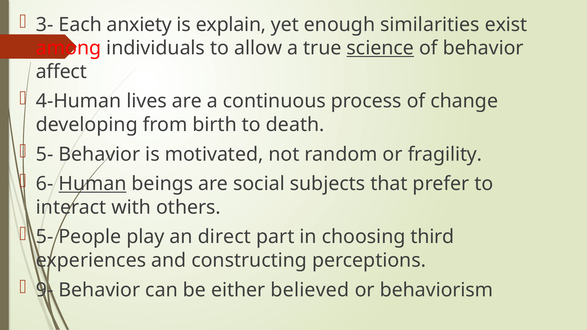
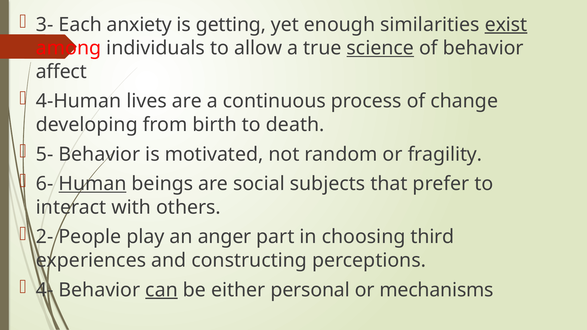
explain: explain -> getting
exist underline: none -> present
5- at (45, 237): 5- -> 2-
direct: direct -> anger
9-: 9- -> 4-
can underline: none -> present
believed: believed -> personal
behaviorism: behaviorism -> mechanisms
